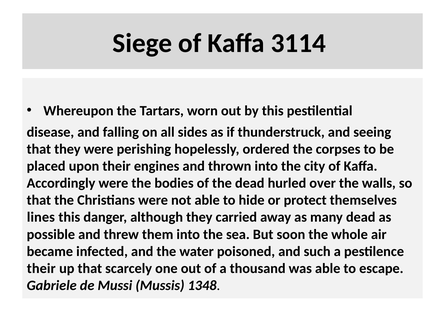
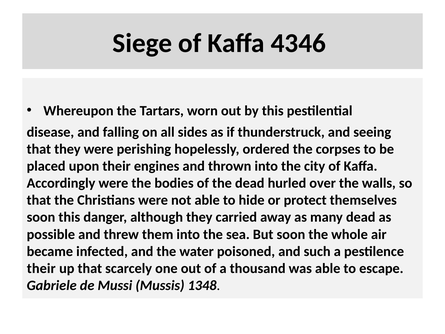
3114: 3114 -> 4346
lines at (41, 217): lines -> soon
